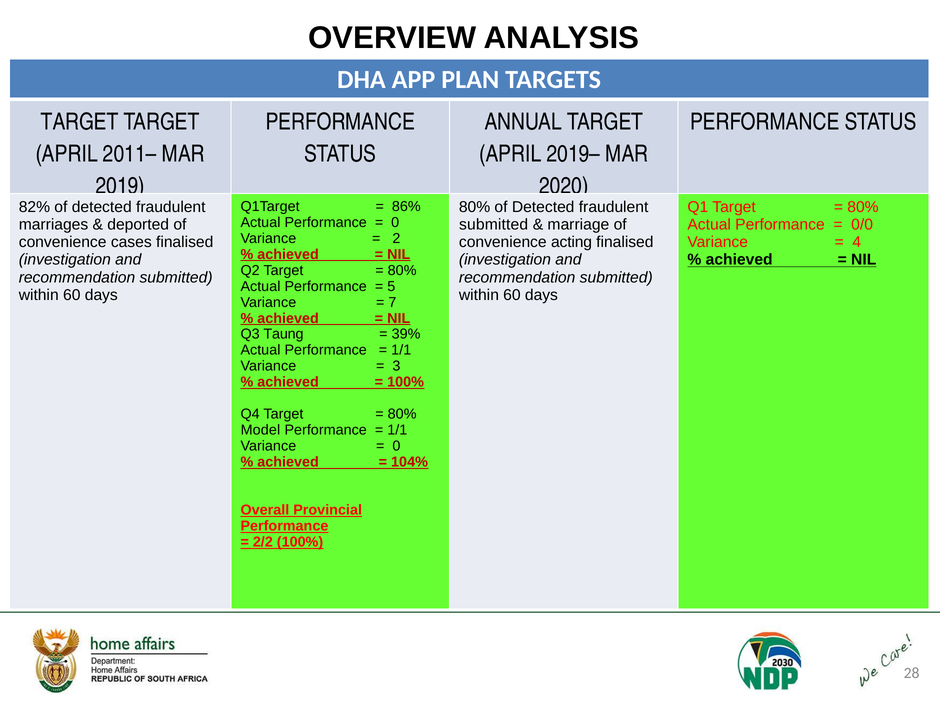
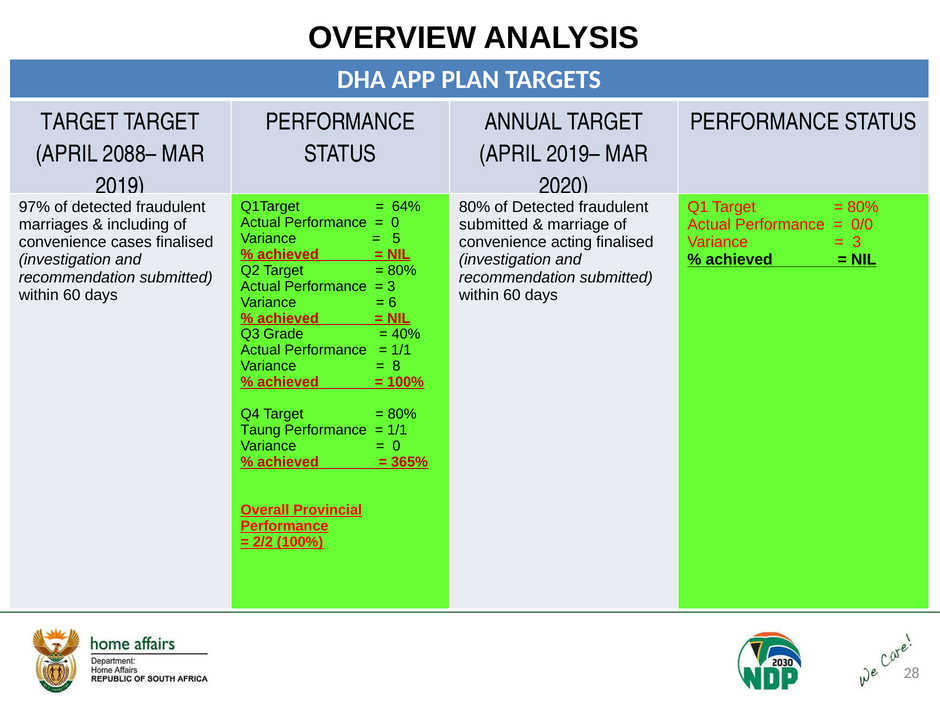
2011–: 2011– -> 2088–
86%: 86% -> 64%
82%: 82% -> 97%
deported: deported -> including
2: 2 -> 5
4 at (857, 242): 4 -> 3
5 at (391, 286): 5 -> 3
7: 7 -> 6
Taung: Taung -> Grade
39%: 39% -> 40%
3: 3 -> 8
Model: Model -> Taung
104%: 104% -> 365%
